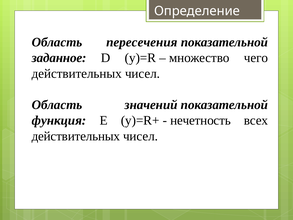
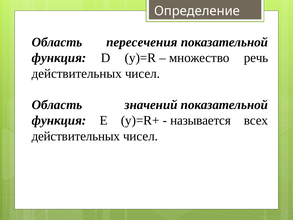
заданное at (59, 58): заданное -> функция
чего: чего -> речь
нечетность: нечетность -> называется
